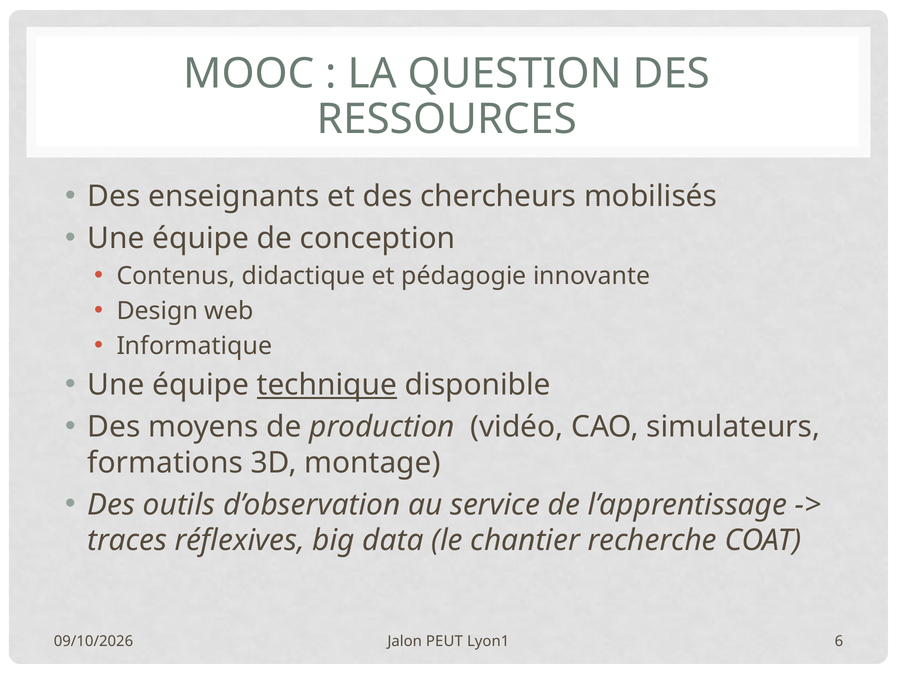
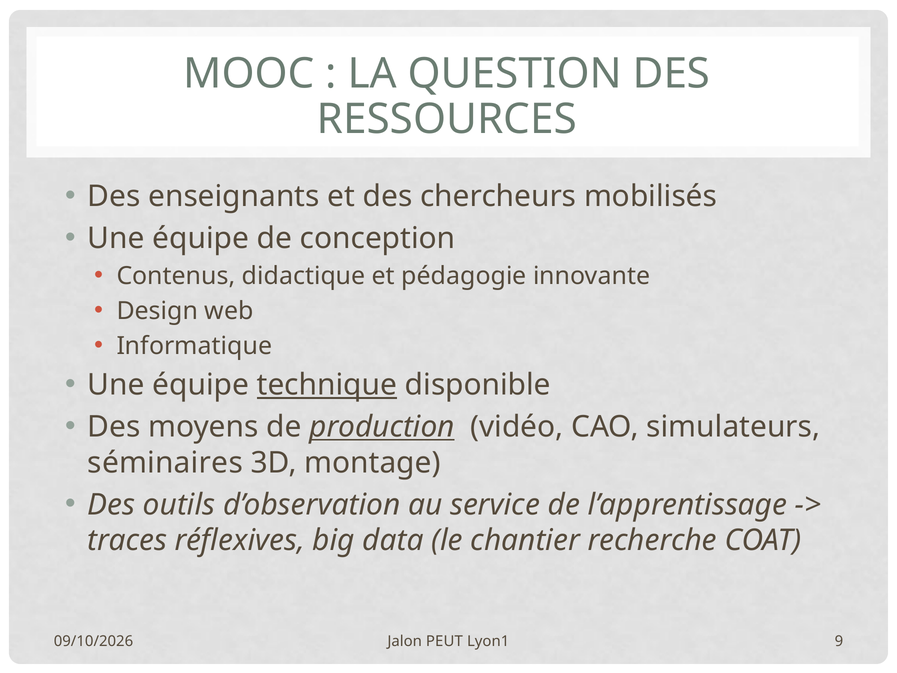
production underline: none -> present
formations: formations -> séminaires
6: 6 -> 9
